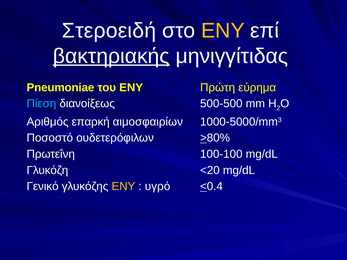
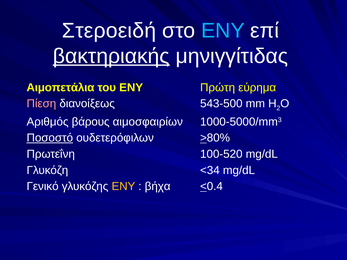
ΕΝΥ at (223, 31) colour: yellow -> light blue
Pneumoniae: Pneumoniae -> Αιμοπετάλια
Πίεση colour: light blue -> pink
500-500: 500-500 -> 543-500
επαρκή: επαρκή -> βάρους
Ποσοστό underline: none -> present
100-100: 100-100 -> 100-520
<20: <20 -> <34
υγρό: υγρό -> βήχα
